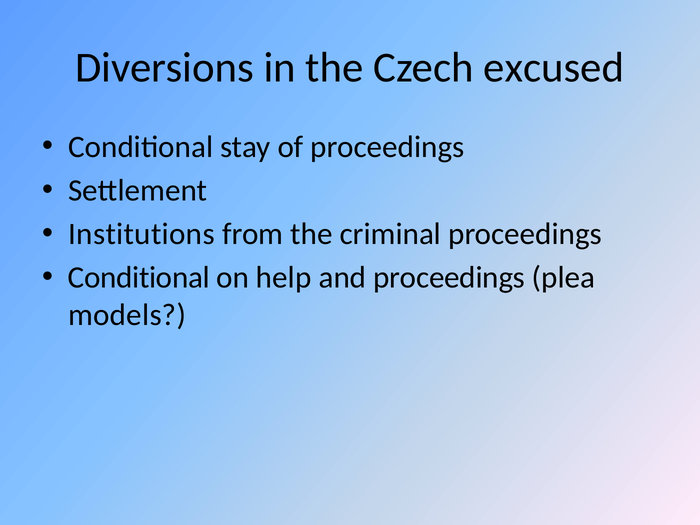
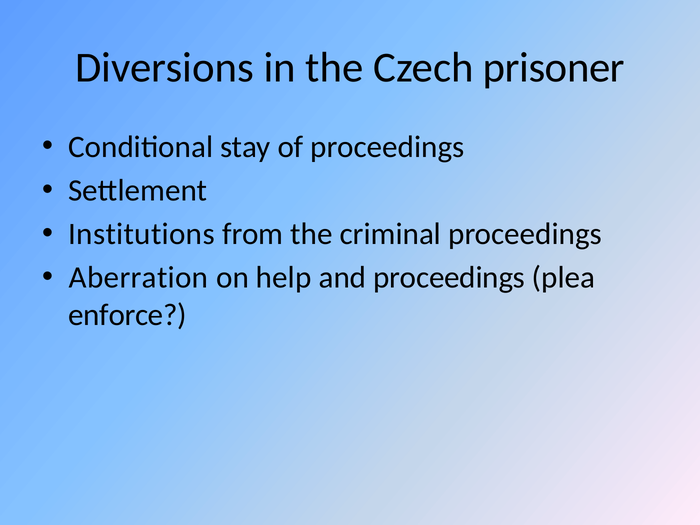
excused: excused -> prisoner
Conditional at (139, 278): Conditional -> Aberration
models: models -> enforce
